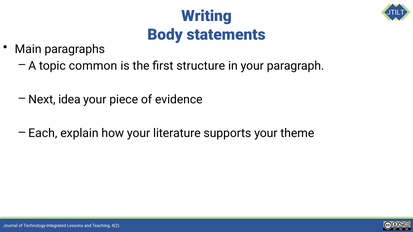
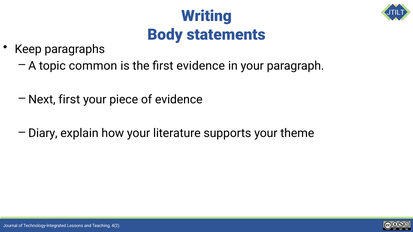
Main: Main -> Keep
first structure: structure -> evidence
Next idea: idea -> first
Each: Each -> Diary
